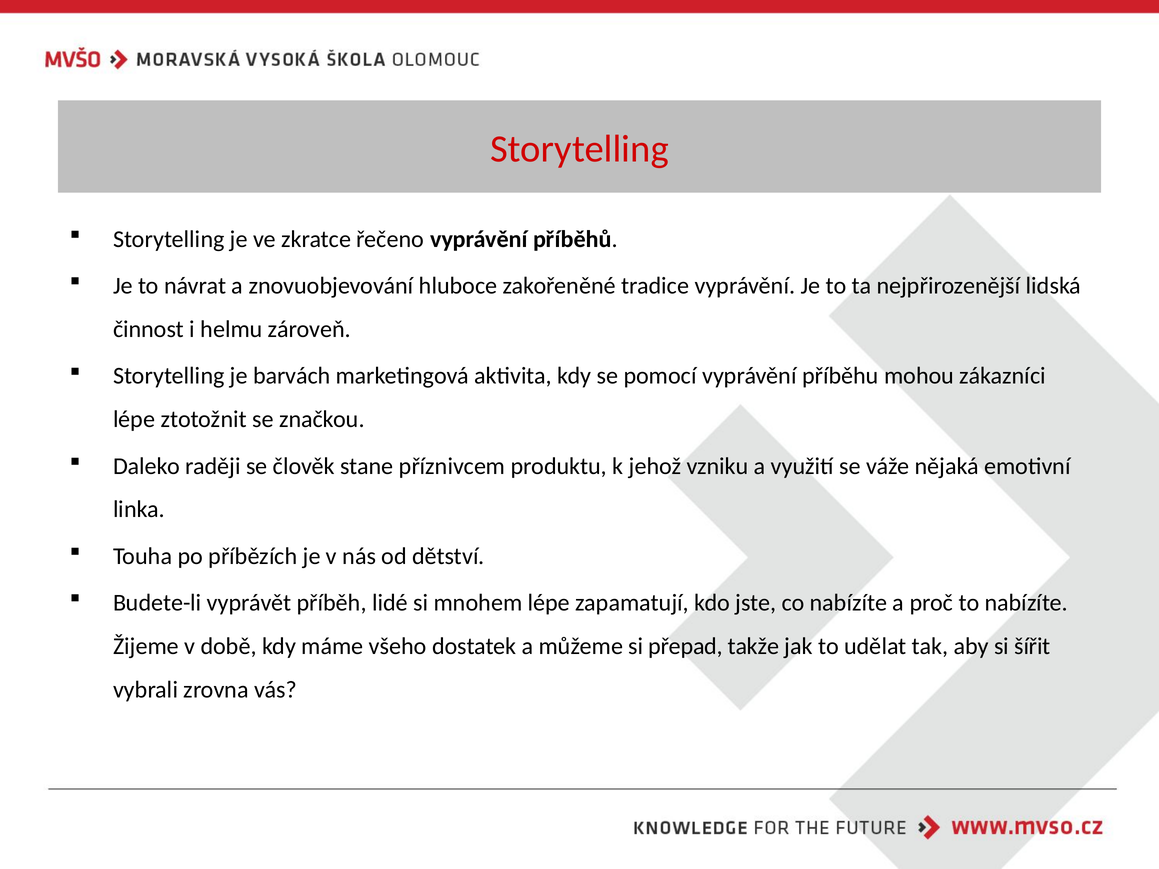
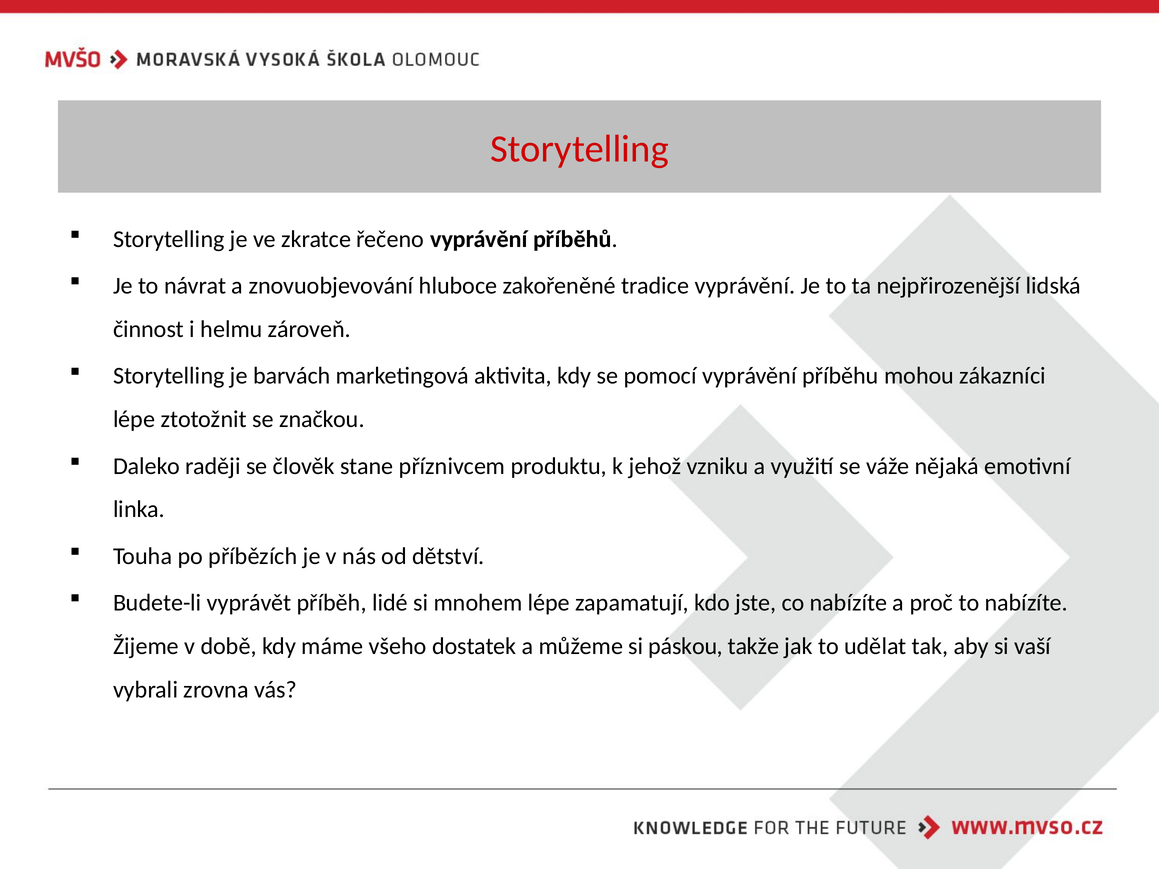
přepad: přepad -> páskou
šířit: šířit -> vaší
